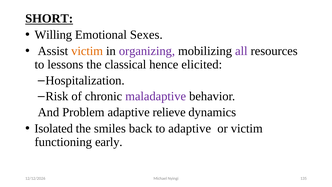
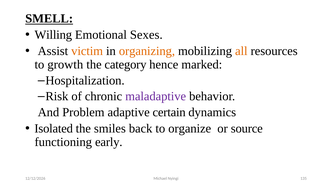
SHORT: SHORT -> SMELL
organizing colour: purple -> orange
all colour: purple -> orange
lessons: lessons -> growth
classical: classical -> category
elicited: elicited -> marked
relieve: relieve -> certain
to adaptive: adaptive -> organize
or victim: victim -> source
